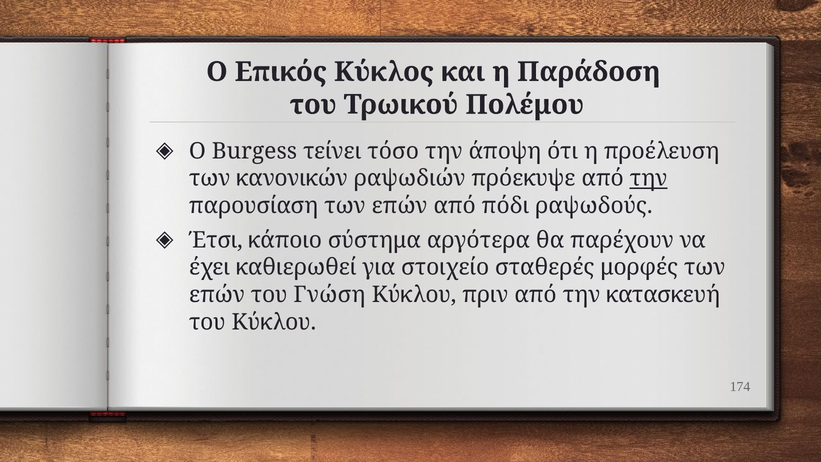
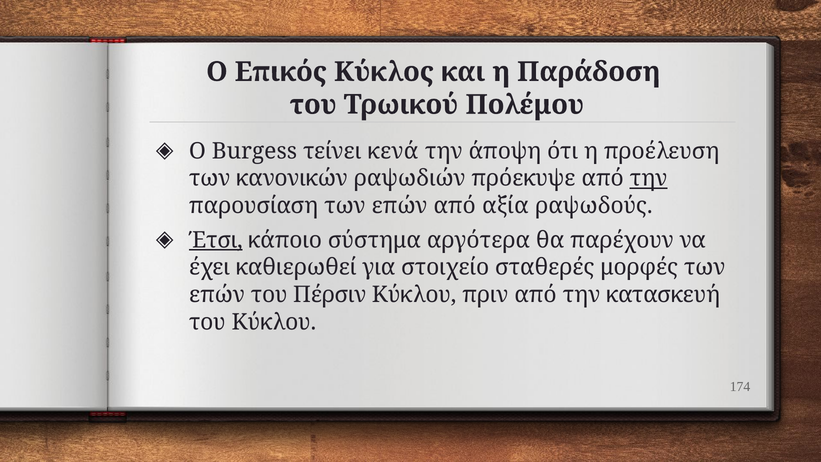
τόσο: τόσο -> κενά
πόδι: πόδι -> αξία
Έτσι underline: none -> present
Γνώση: Γνώση -> Πέρσιν
